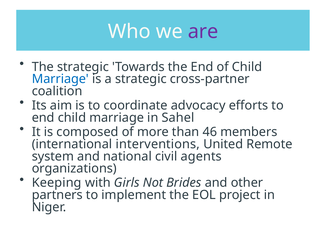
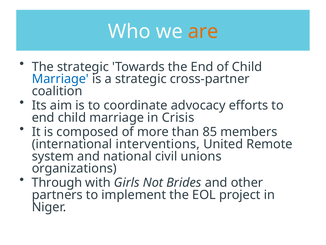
are colour: purple -> orange
Sahel: Sahel -> Crisis
46: 46 -> 85
agents: agents -> unions
Keeping: Keeping -> Through
